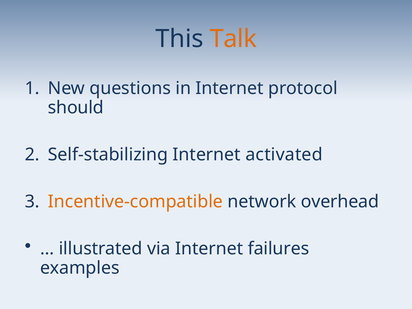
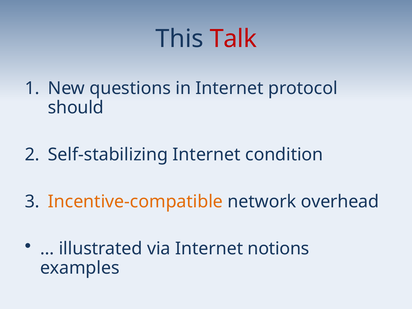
Talk colour: orange -> red
activated: activated -> condition
failures: failures -> notions
